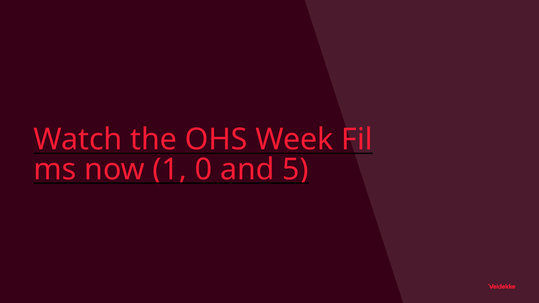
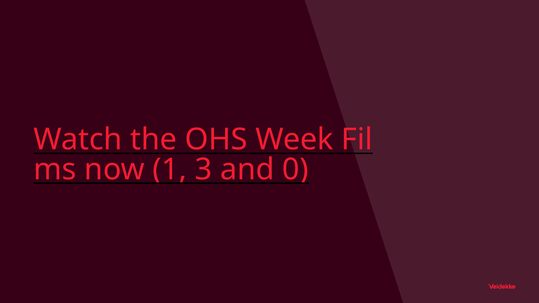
0: 0 -> 3
5: 5 -> 0
